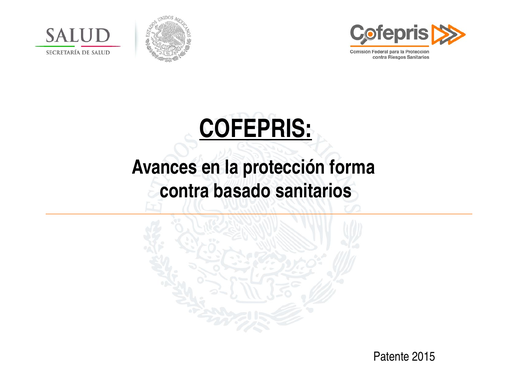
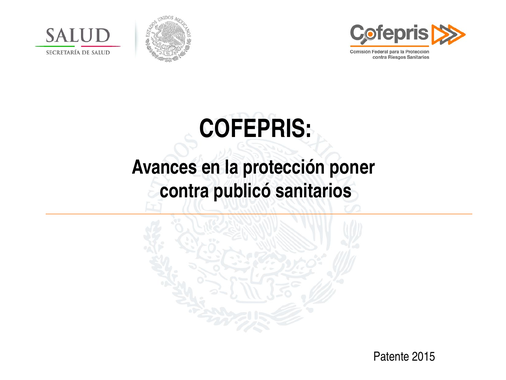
COFEPRIS underline: present -> none
forma: forma -> poner
basado: basado -> publicó
